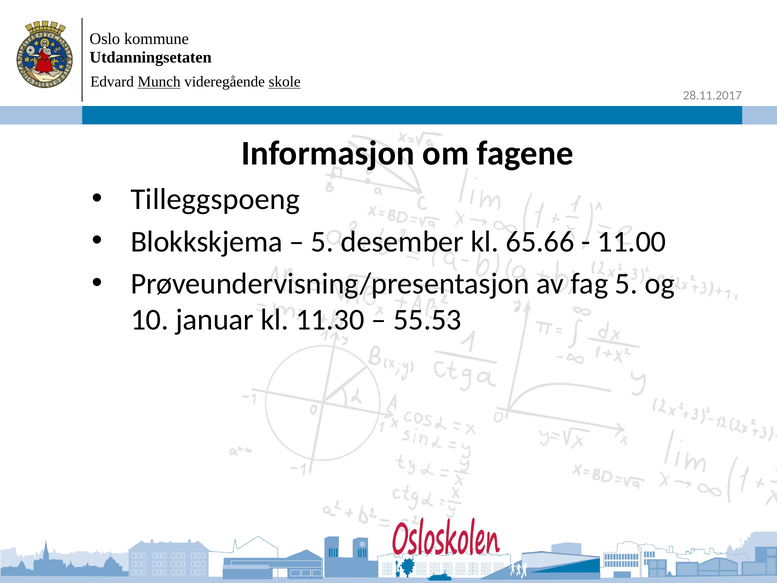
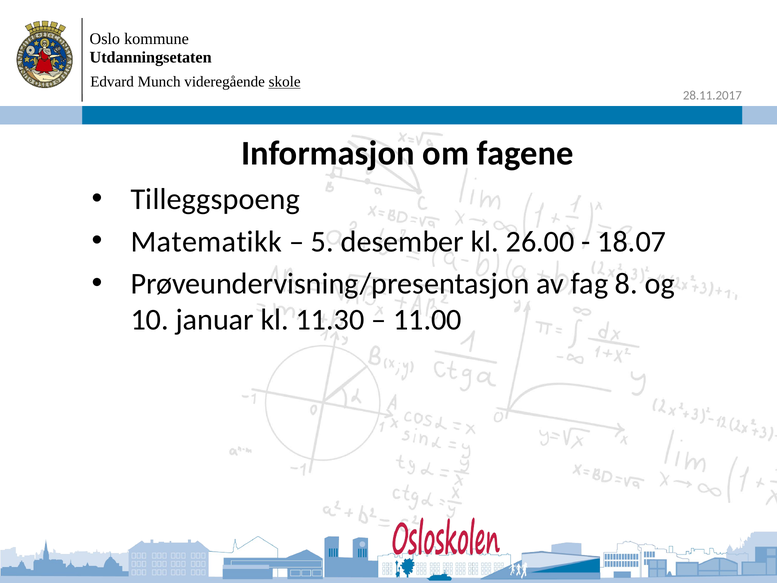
Munch underline: present -> none
Blokkskjema: Blokkskjema -> Matematikk
65.66: 65.66 -> 26.00
11.00: 11.00 -> 18.07
fag 5: 5 -> 8
55.53: 55.53 -> 11.00
